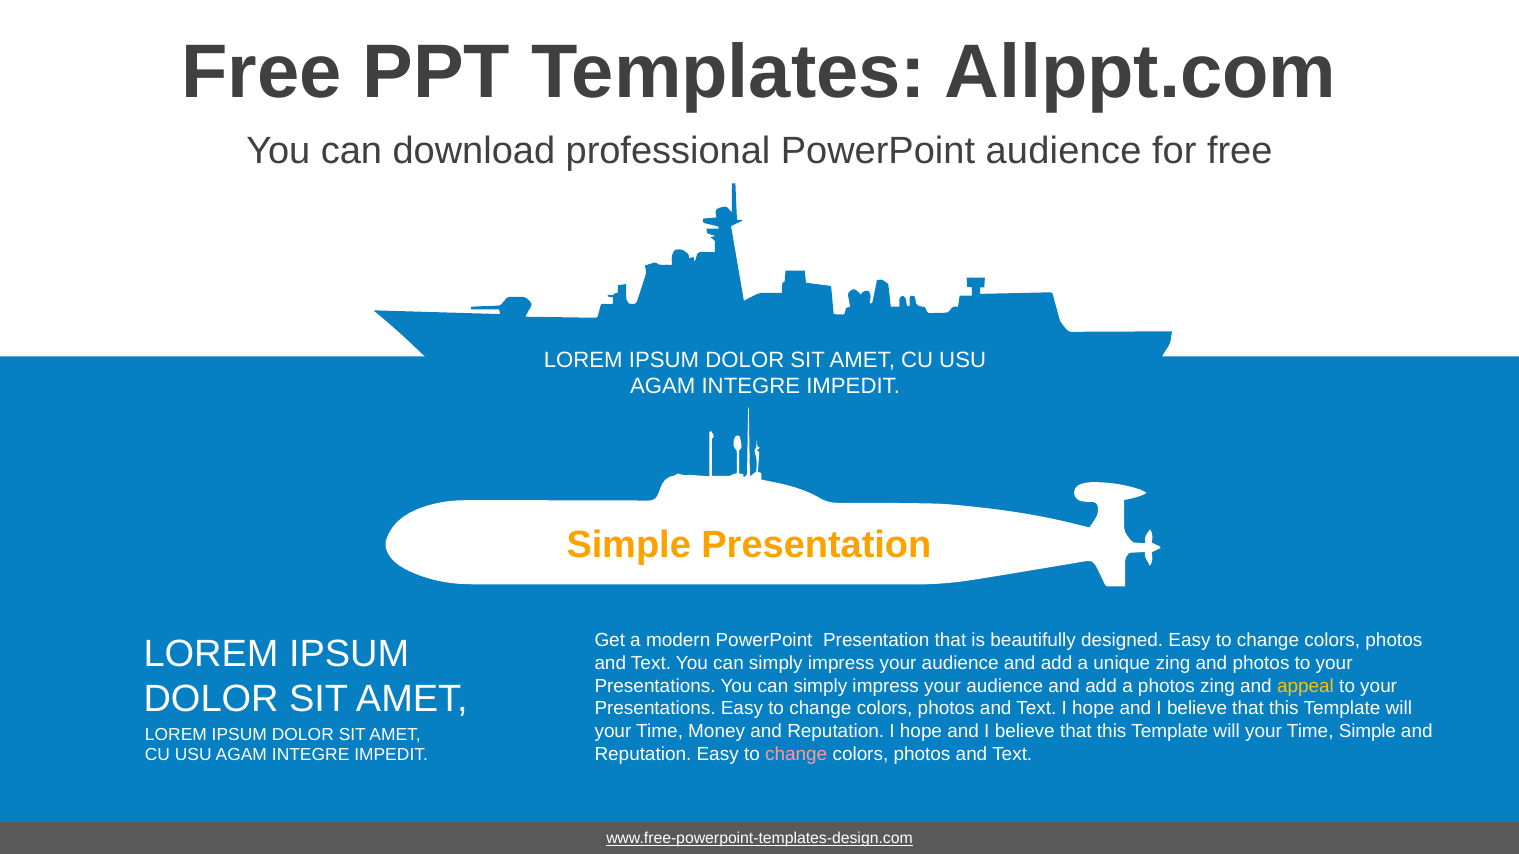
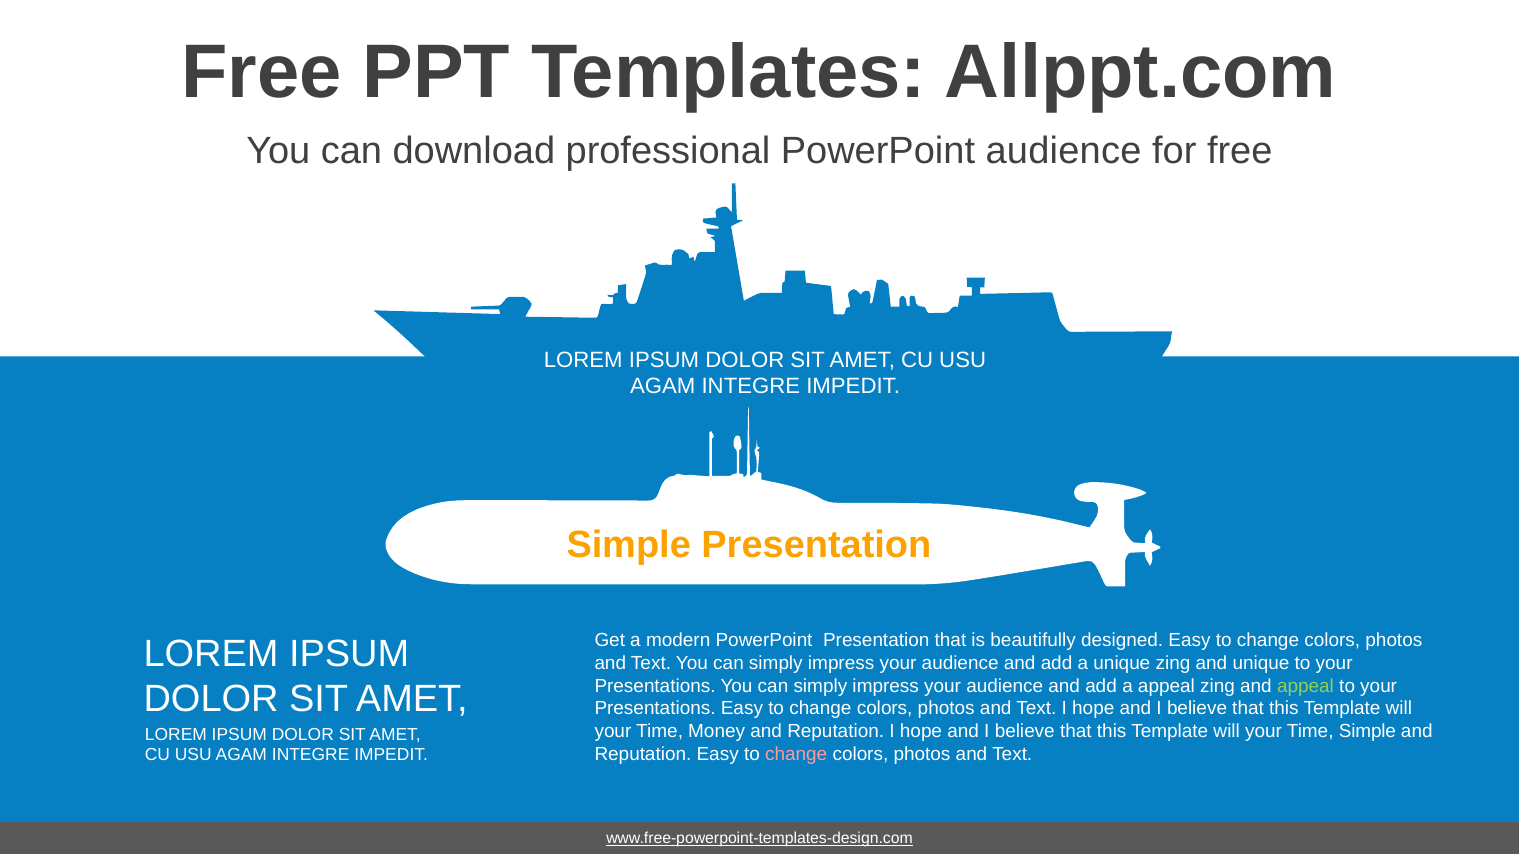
and photos: photos -> unique
a photos: photos -> appeal
appeal at (1305, 686) colour: yellow -> light green
